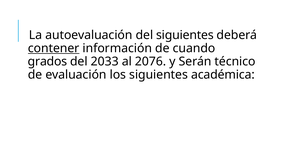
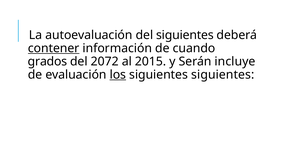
2033: 2033 -> 2072
2076: 2076 -> 2015
técnico: técnico -> incluye
los underline: none -> present
siguientes académica: académica -> siguientes
